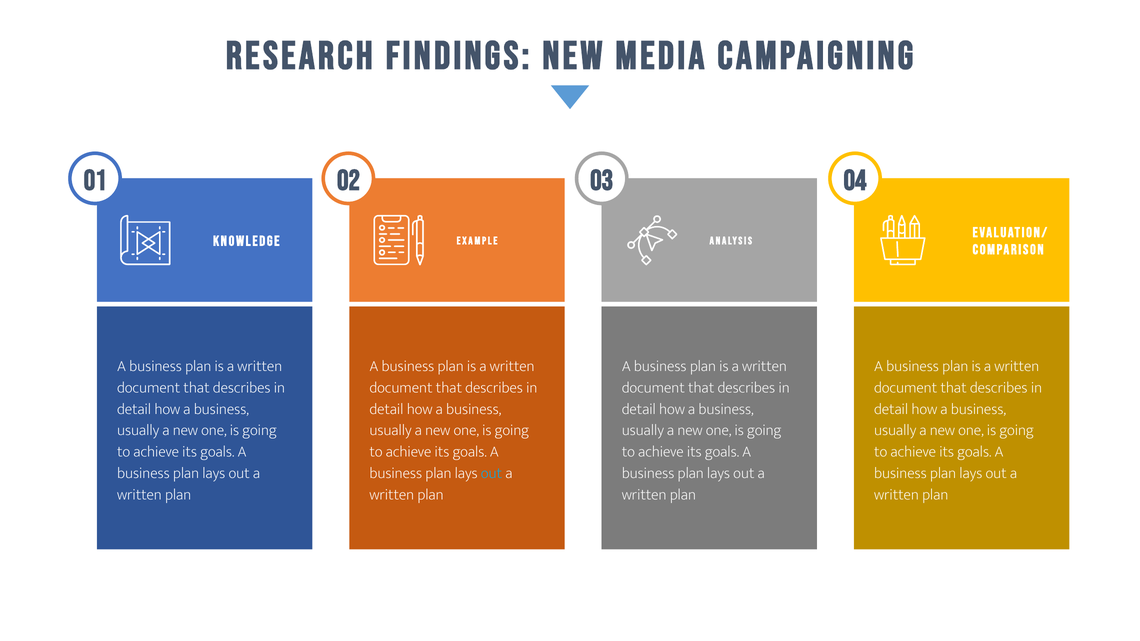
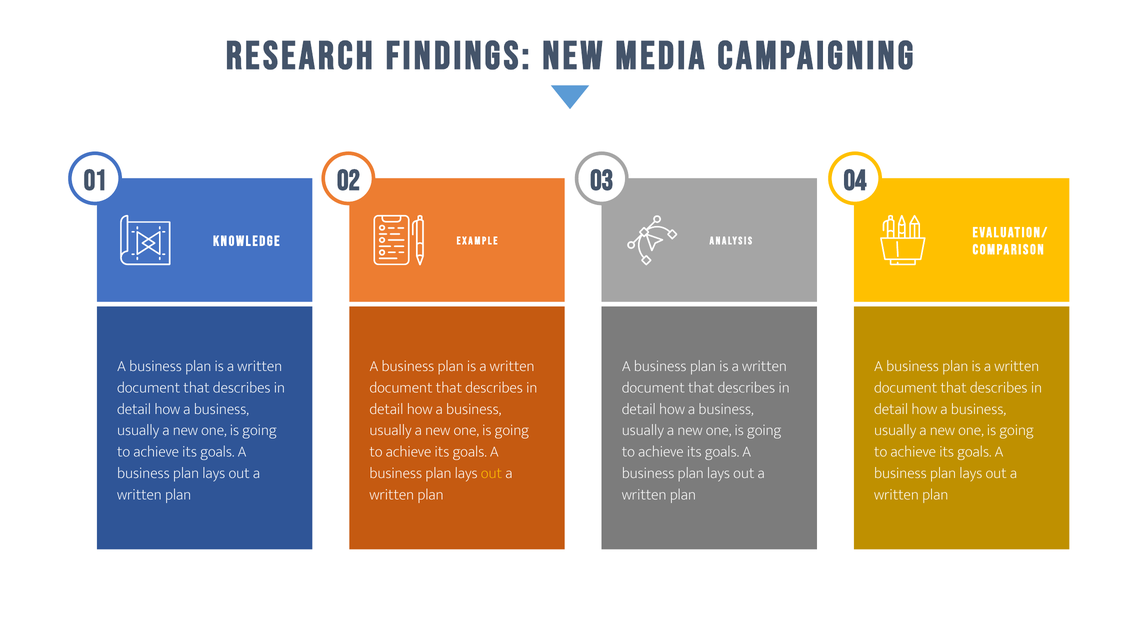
out at (491, 473) colour: light blue -> yellow
